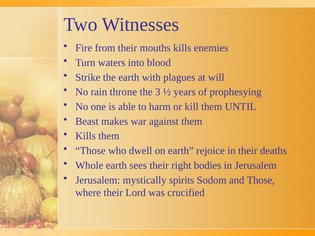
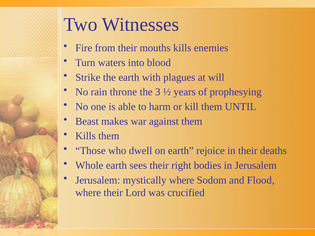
mystically spirits: spirits -> where
and Those: Those -> Flood
